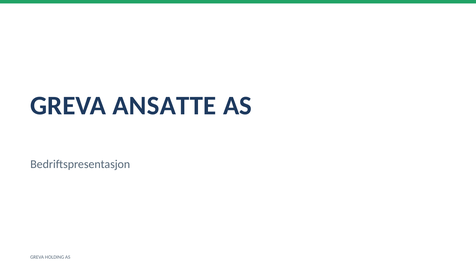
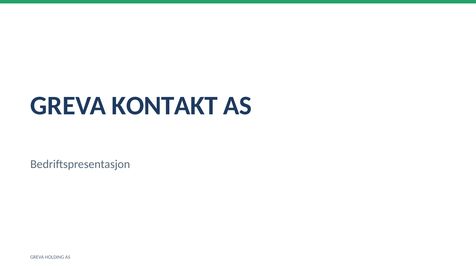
ANSATTE: ANSATTE -> KONTAKT
